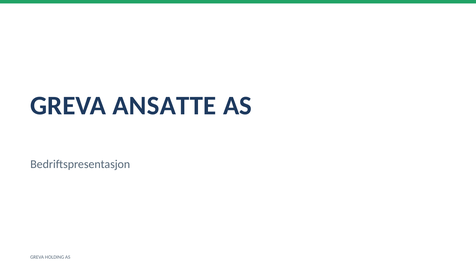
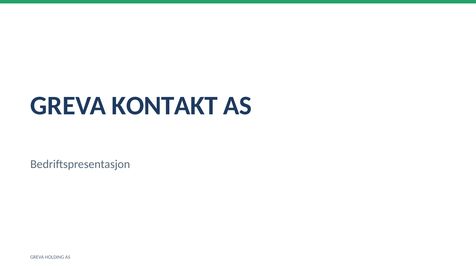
ANSATTE: ANSATTE -> KONTAKT
